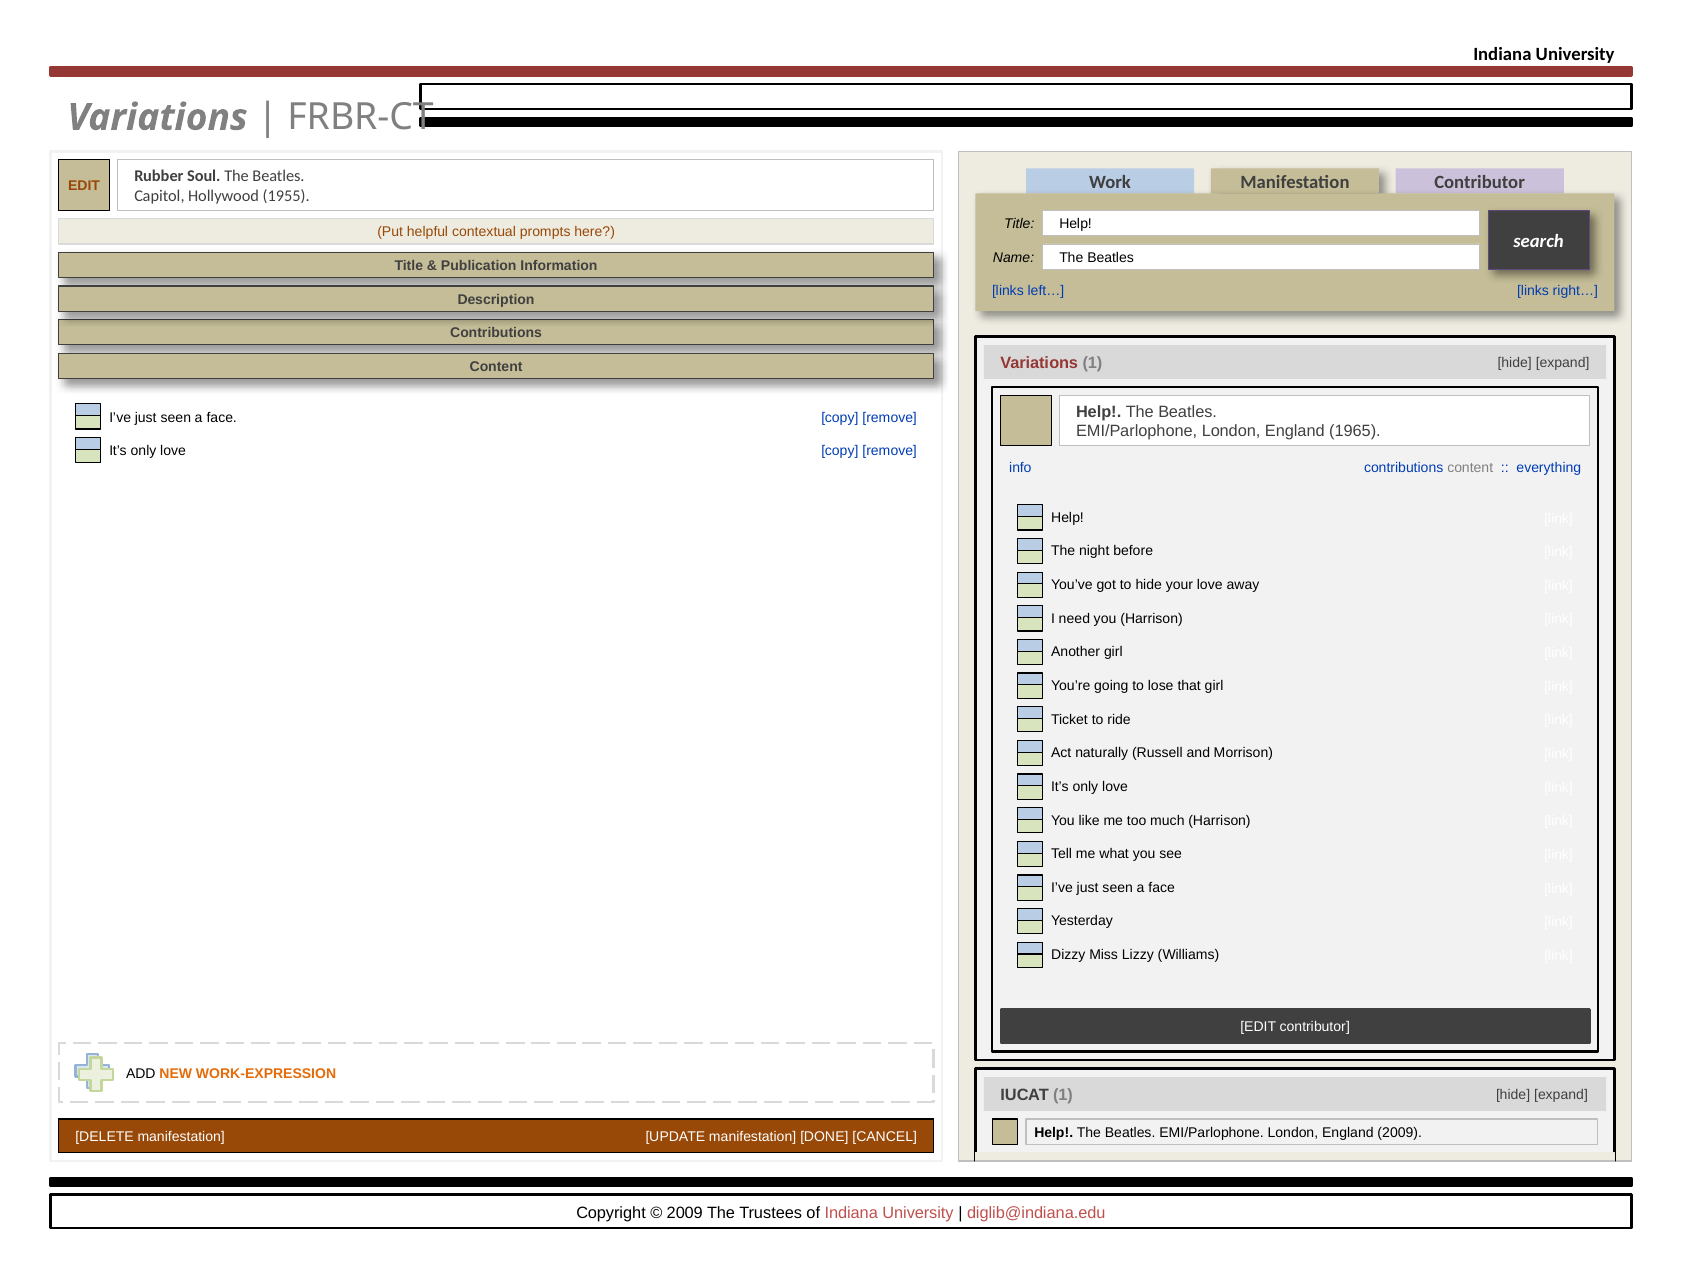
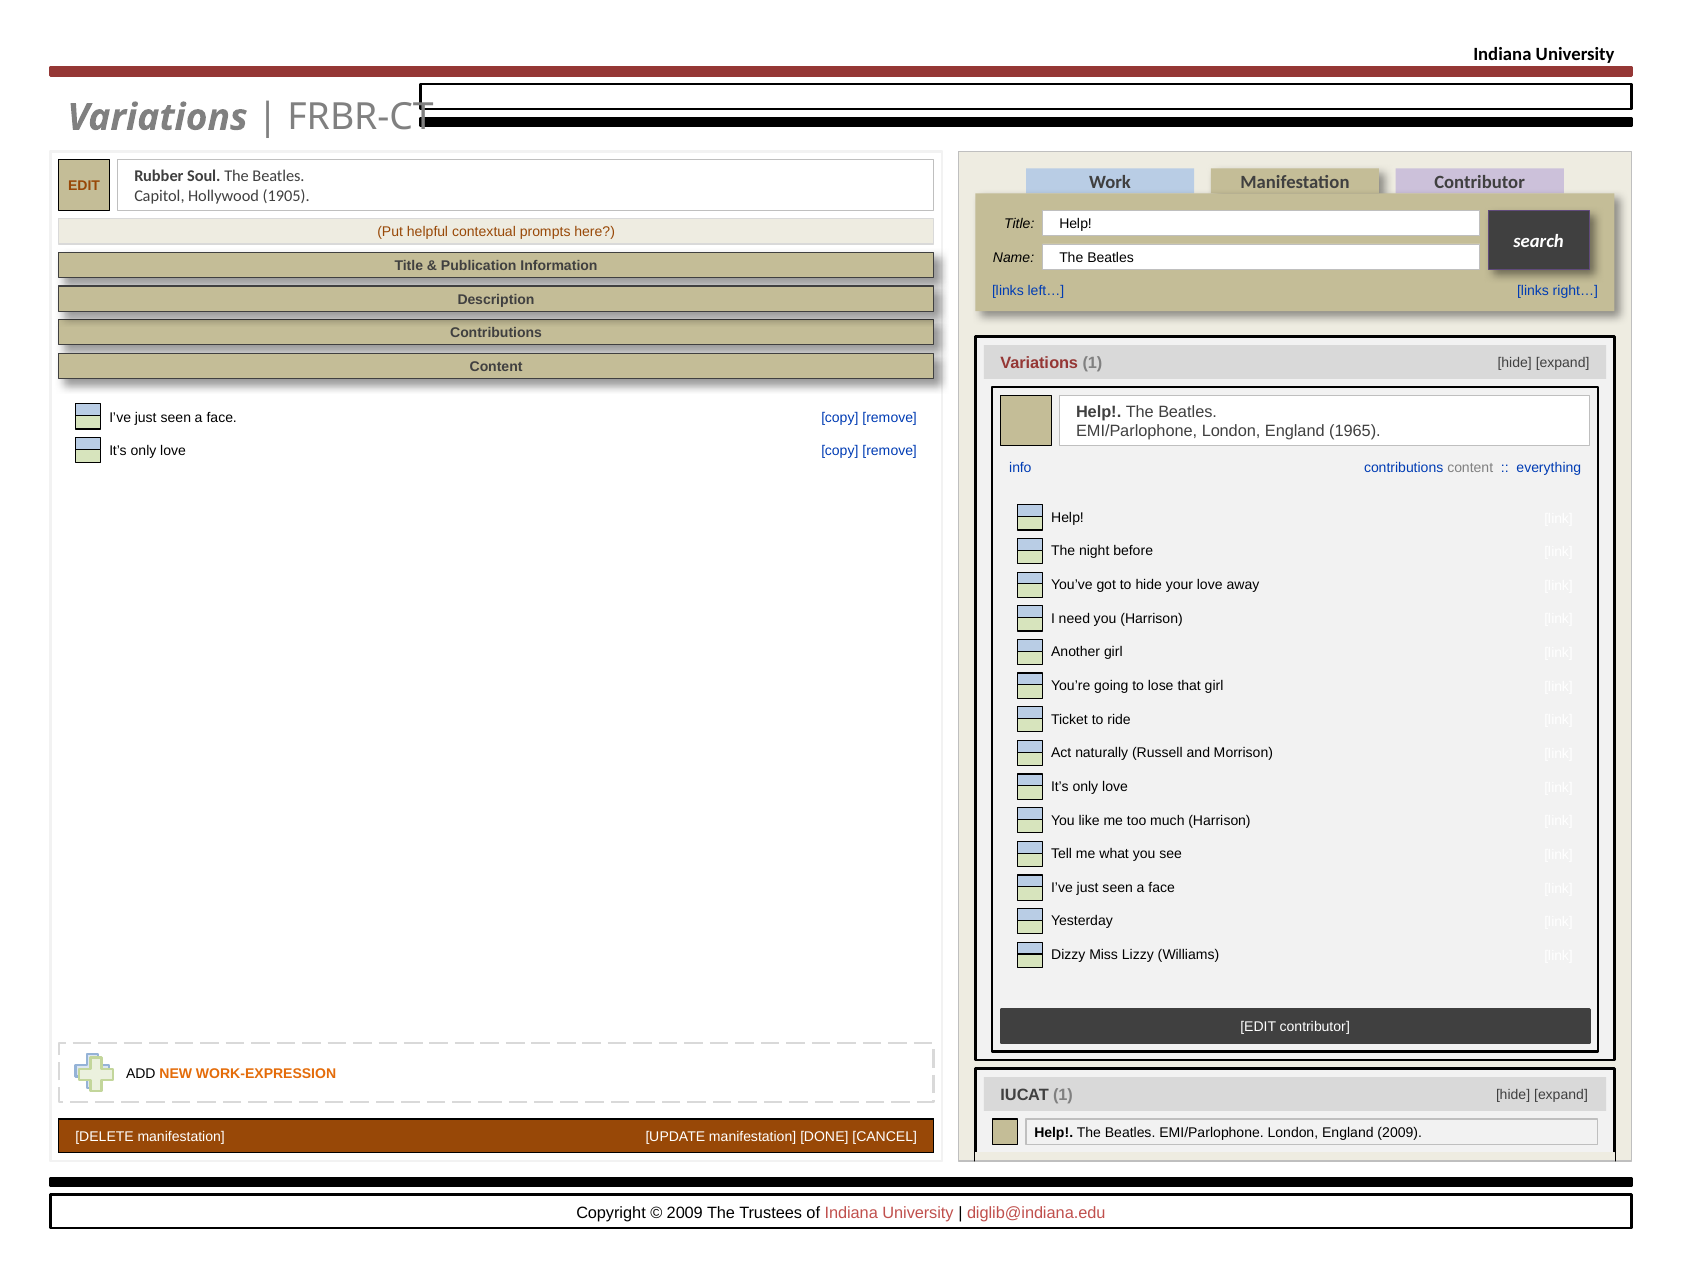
1955: 1955 -> 1905
